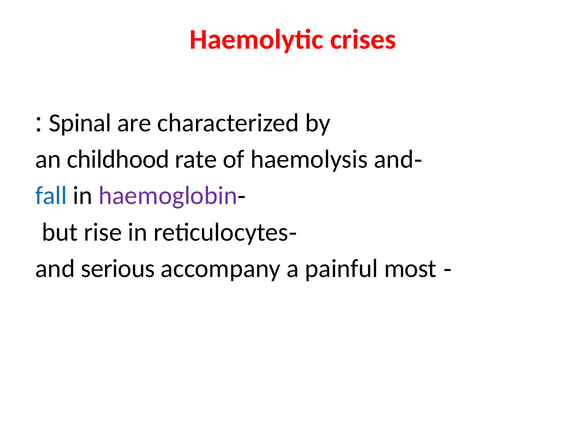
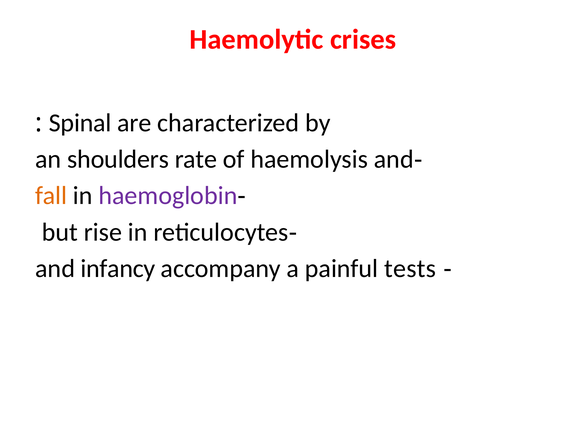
childhood: childhood -> shoulders
fall colour: blue -> orange
serious: serious -> infancy
most: most -> tests
